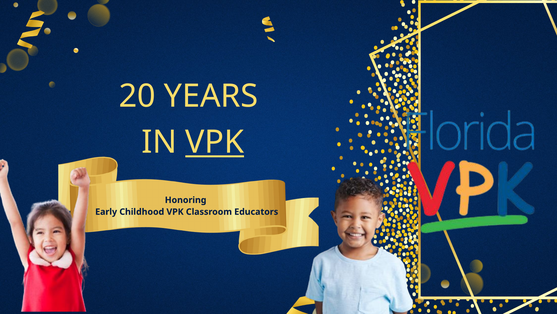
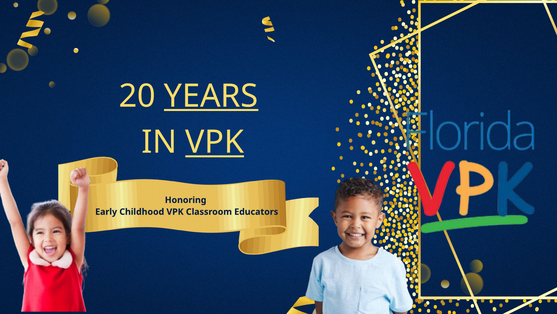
YEARS underline: none -> present
